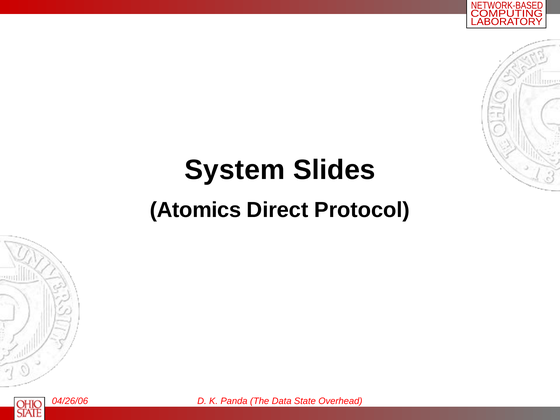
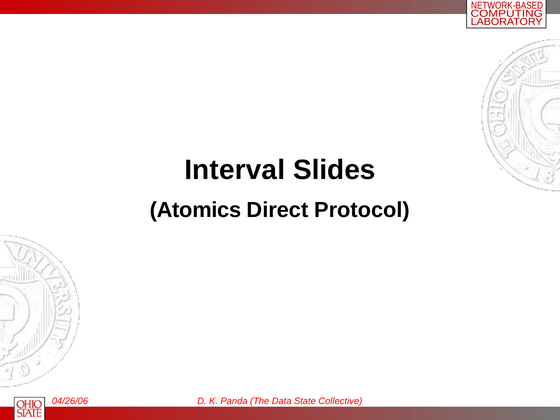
System: System -> Interval
Overhead: Overhead -> Collective
